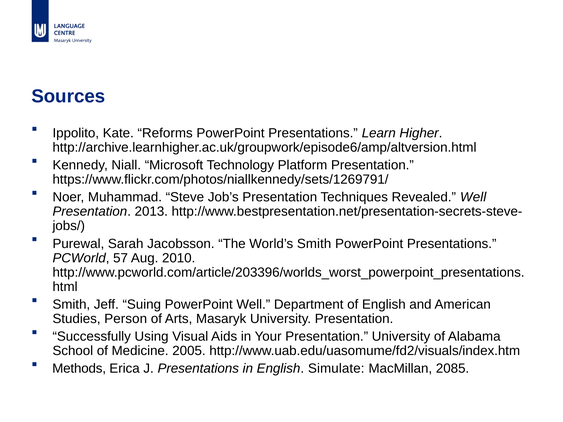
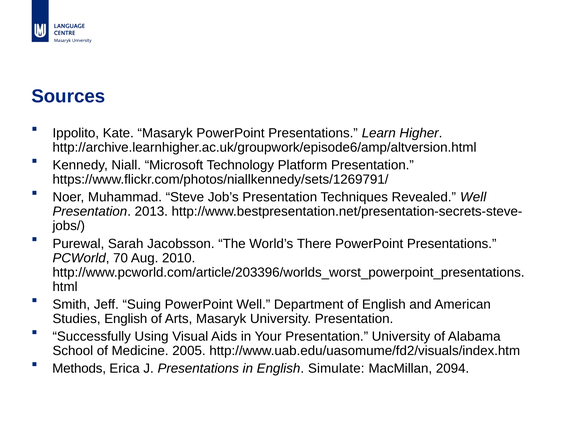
Kate Reforms: Reforms -> Masaryk
World’s Smith: Smith -> There
57: 57 -> 70
Studies Person: Person -> English
2085: 2085 -> 2094
